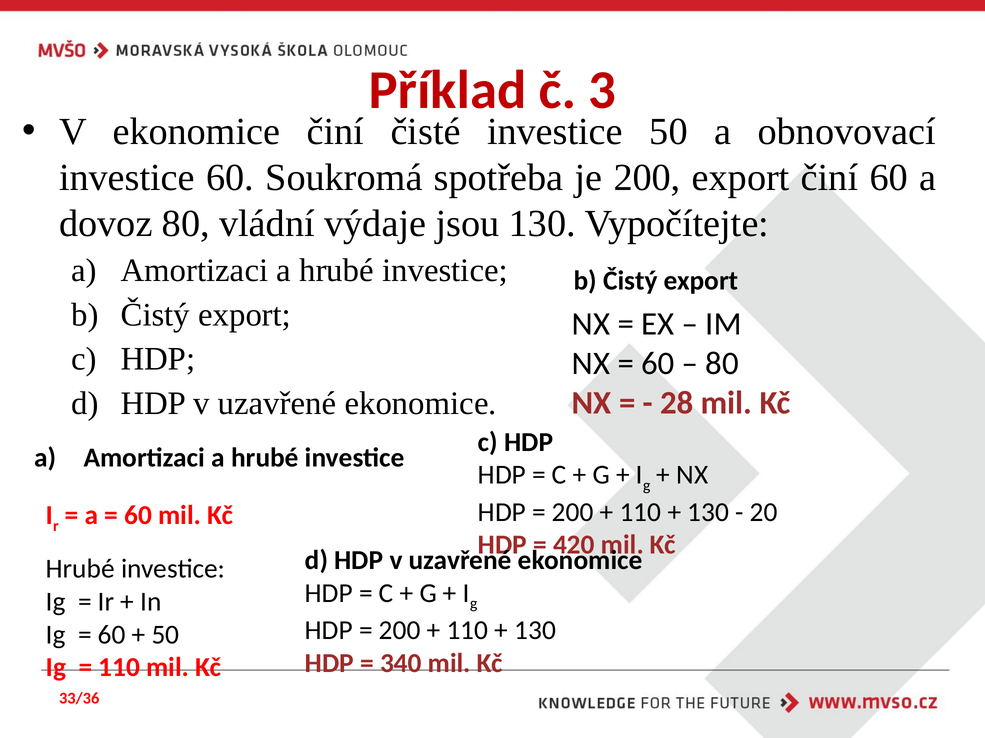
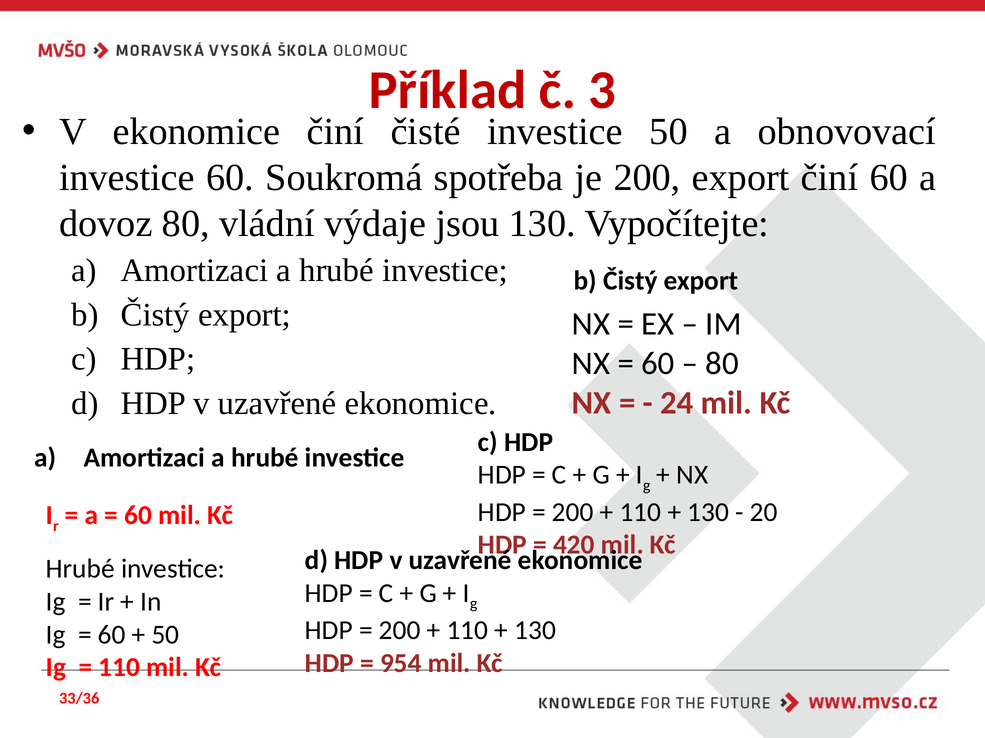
28: 28 -> 24
340: 340 -> 954
